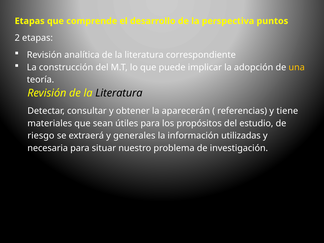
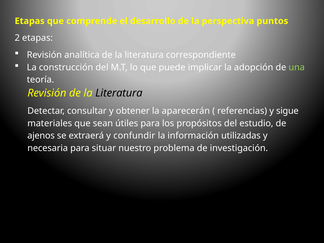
una colour: yellow -> light green
tiene: tiene -> sigue
riesgo: riesgo -> ajenos
generales: generales -> confundir
